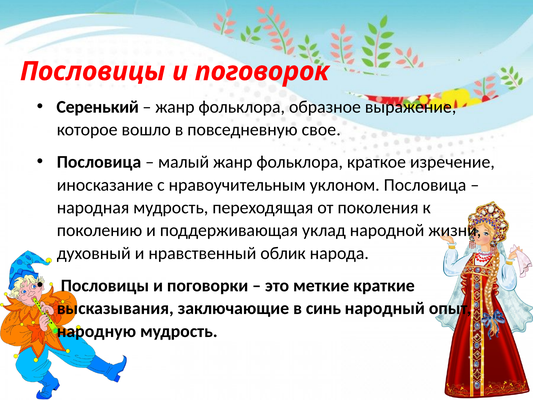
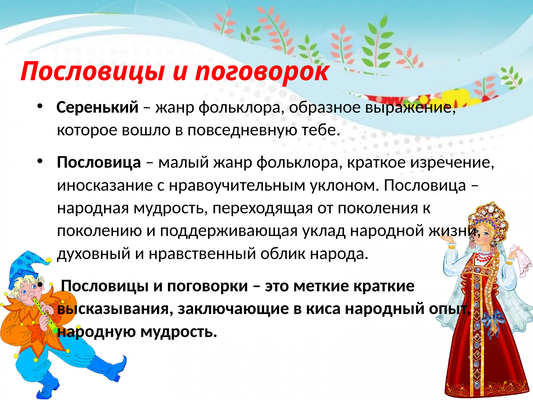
свое: свое -> тебе
синь: синь -> киса
